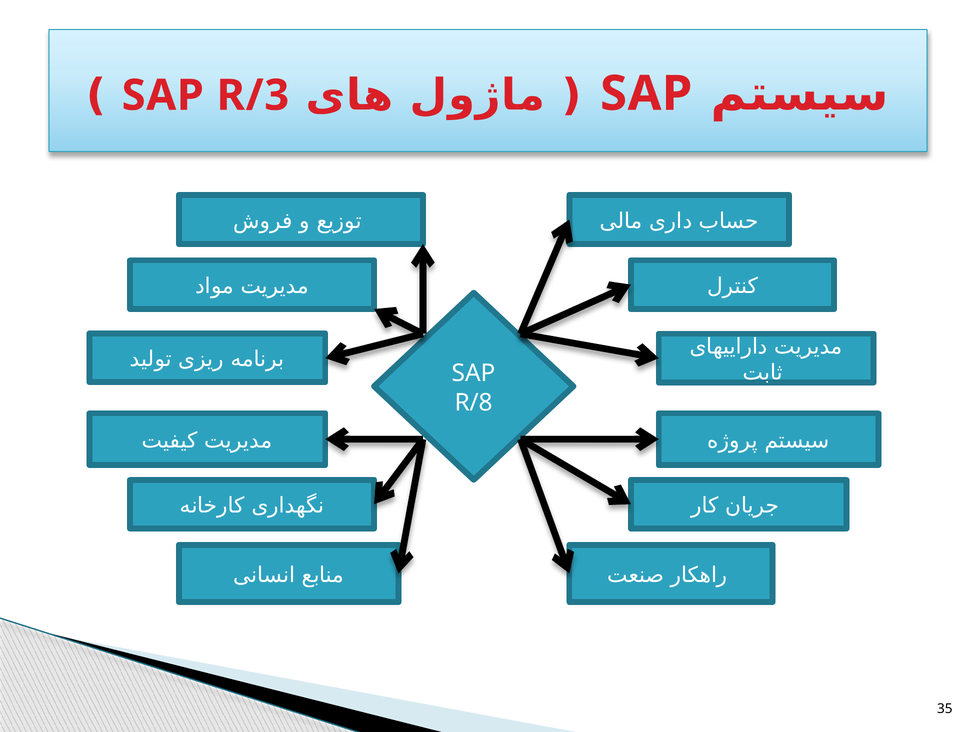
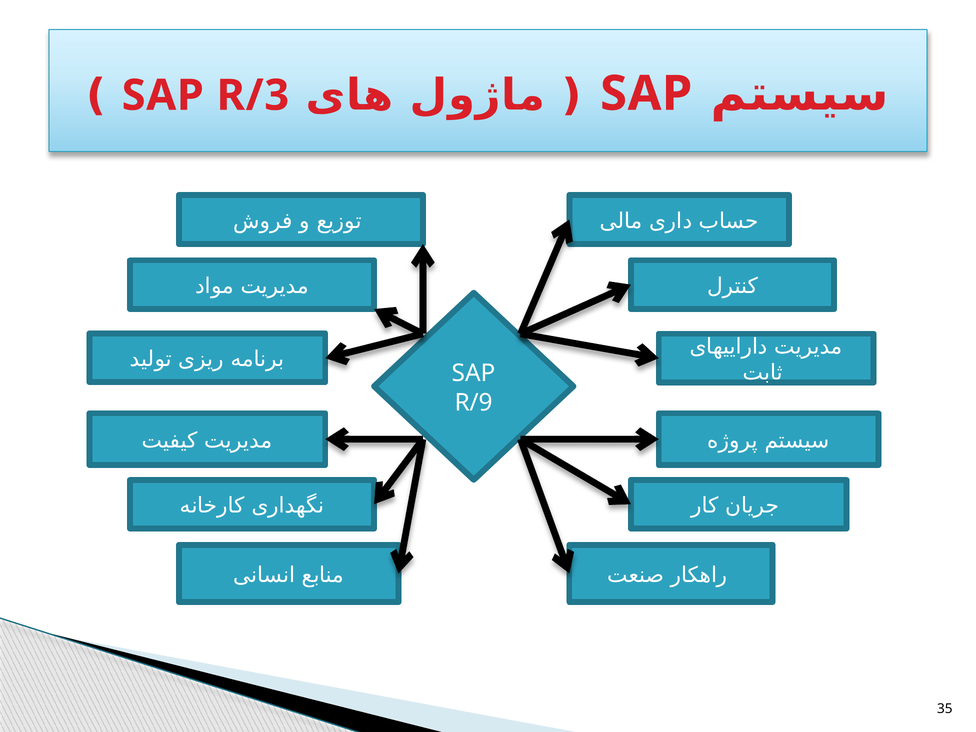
R/8: R/8 -> R/9
